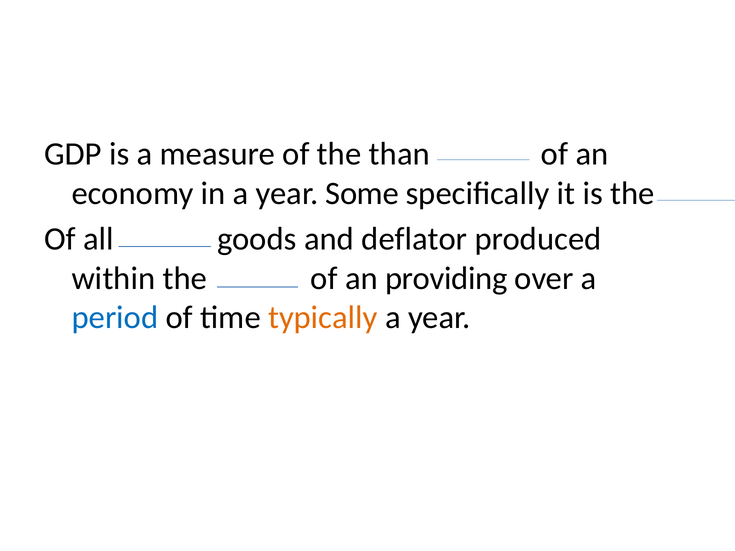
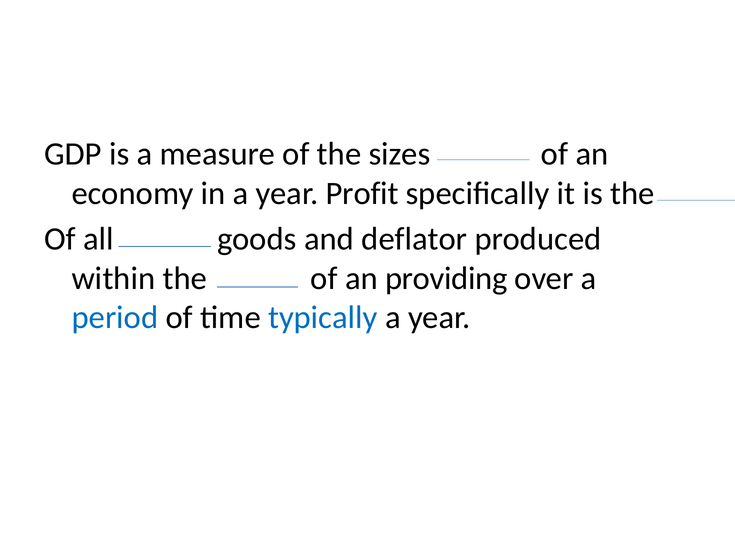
than: than -> sizes
Some: Some -> Profit
typically colour: orange -> blue
